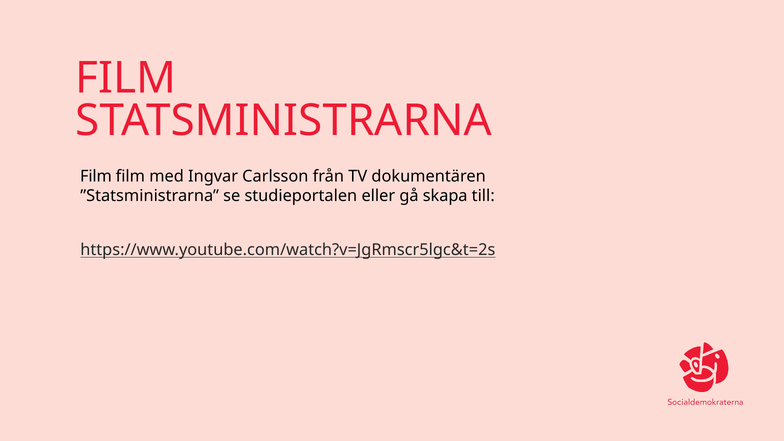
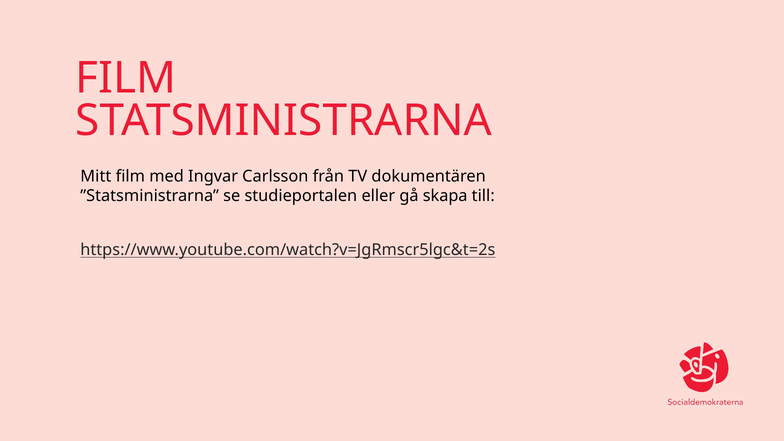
Film at (96, 176): Film -> Mitt
